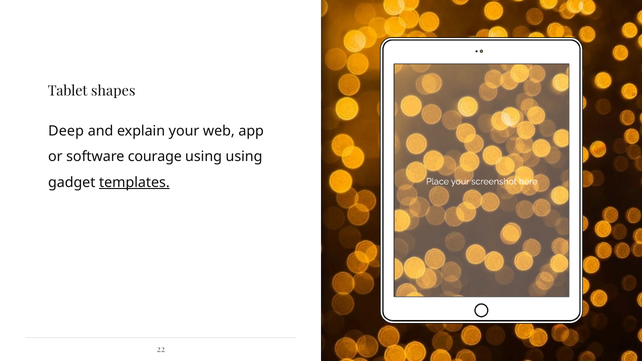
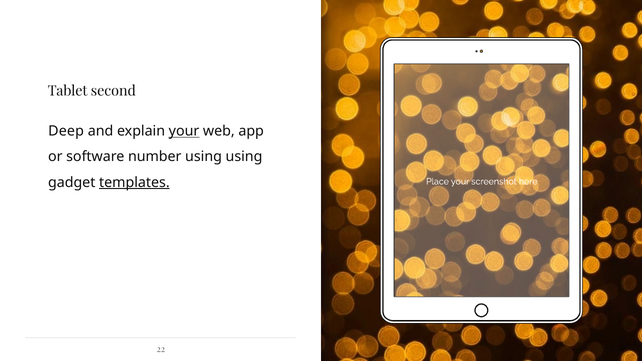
shapes: shapes -> second
your at (184, 131) underline: none -> present
courage: courage -> number
